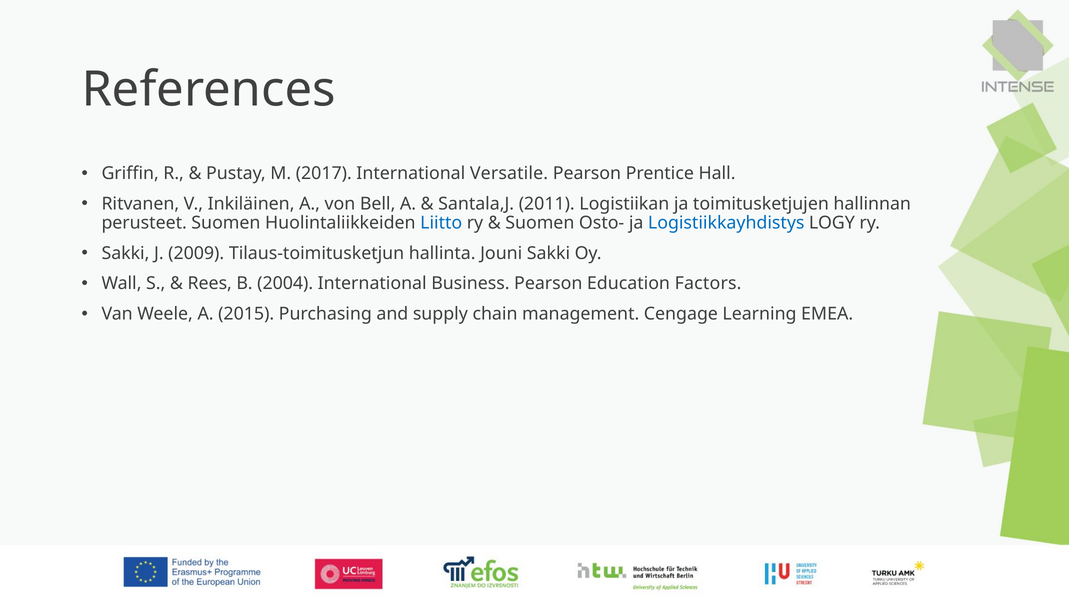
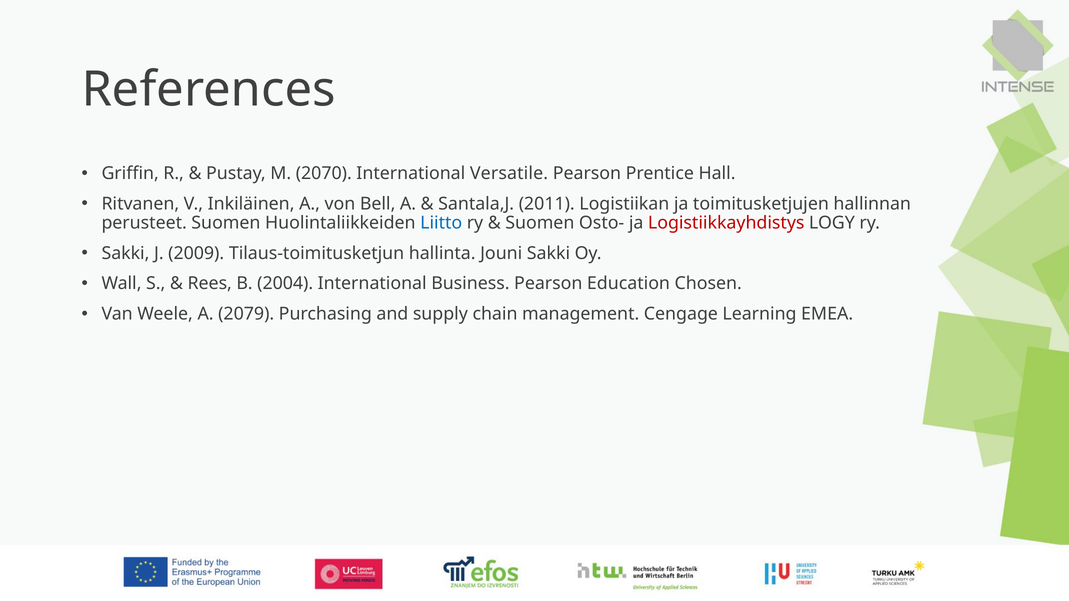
2017: 2017 -> 2070
Logistiikkayhdistys colour: blue -> red
Factors: Factors -> Chosen
2015: 2015 -> 2079
